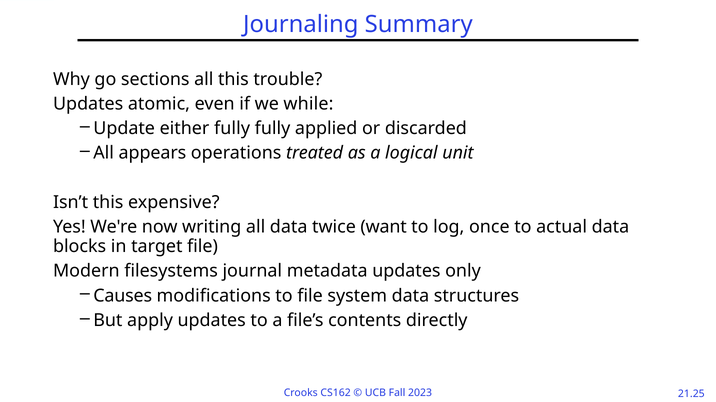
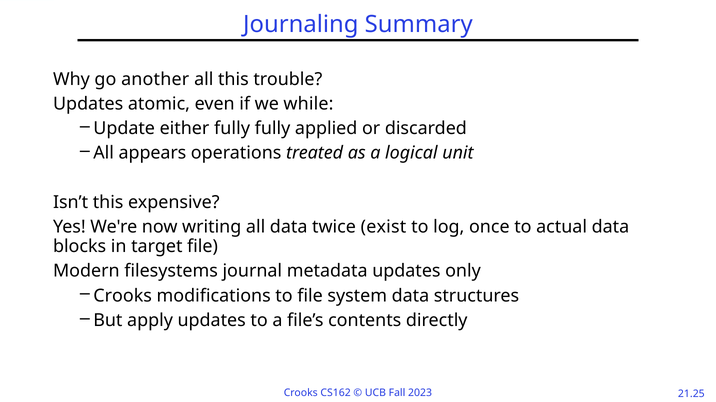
sections: sections -> another
want: want -> exist
Causes at (123, 296): Causes -> Crooks
